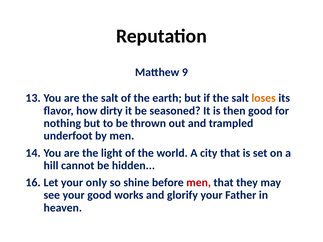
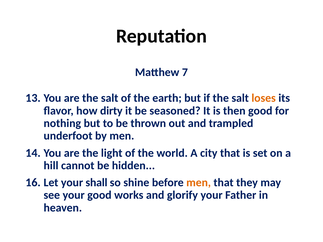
9: 9 -> 7
only: only -> shall
men at (199, 183) colour: red -> orange
